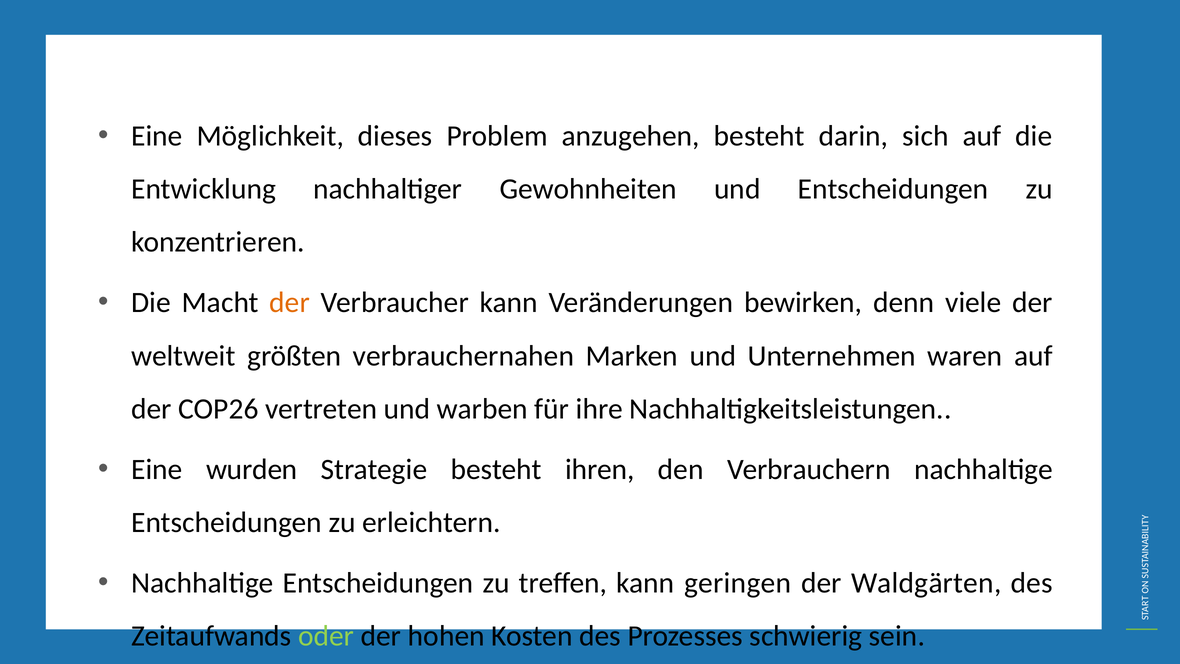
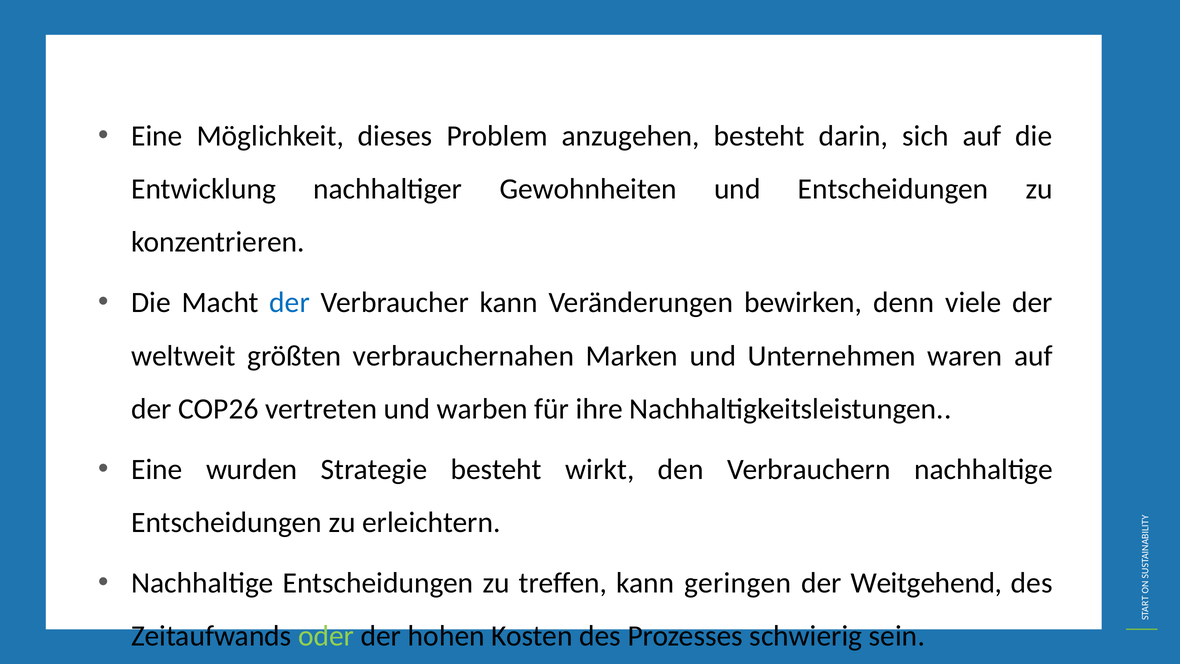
der at (290, 303) colour: orange -> blue
ihren: ihren -> wirkt
Waldgärten: Waldgärten -> Weitgehend
